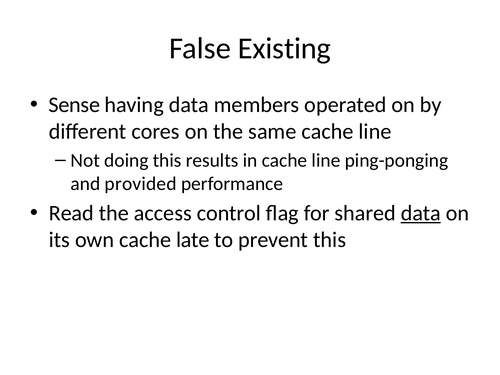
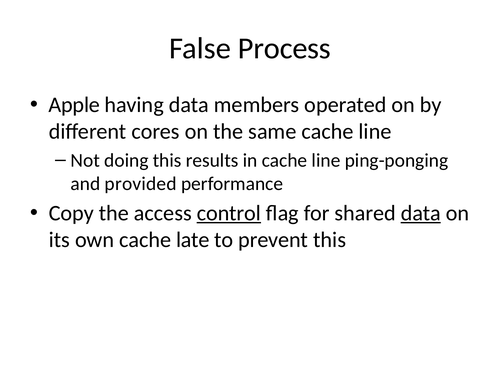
Existing: Existing -> Process
Sense: Sense -> Apple
Read: Read -> Copy
control underline: none -> present
